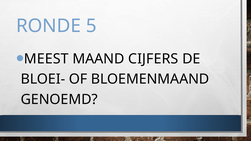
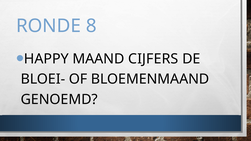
5: 5 -> 8
MEEST: MEEST -> HAPPY
